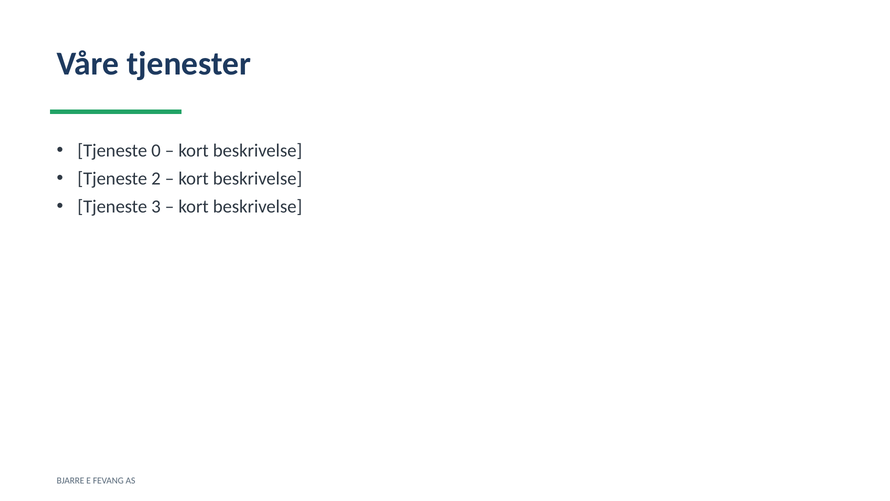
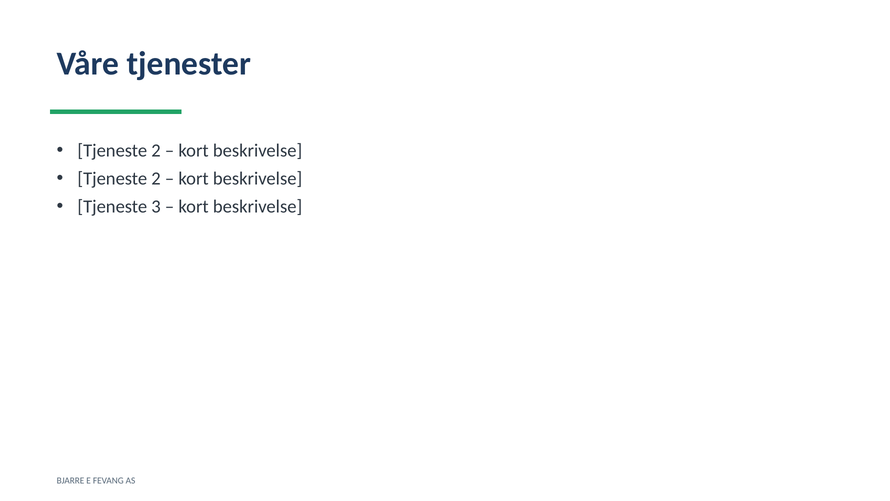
0 at (156, 151): 0 -> 2
